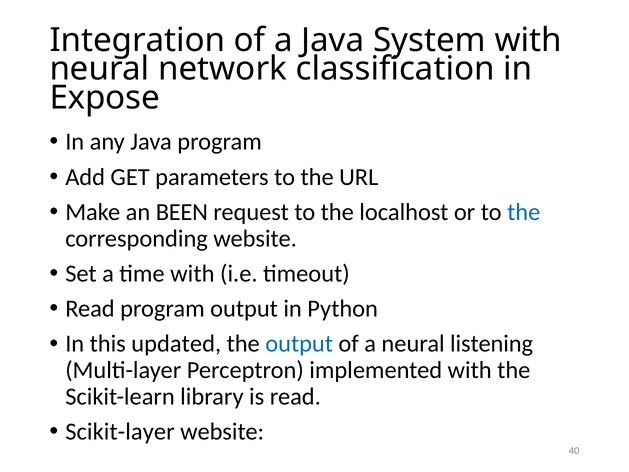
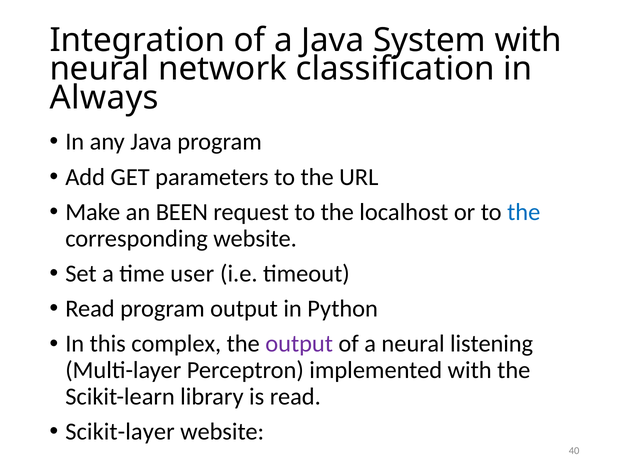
Expose: Expose -> Always
time with: with -> user
updated: updated -> complex
output at (299, 344) colour: blue -> purple
